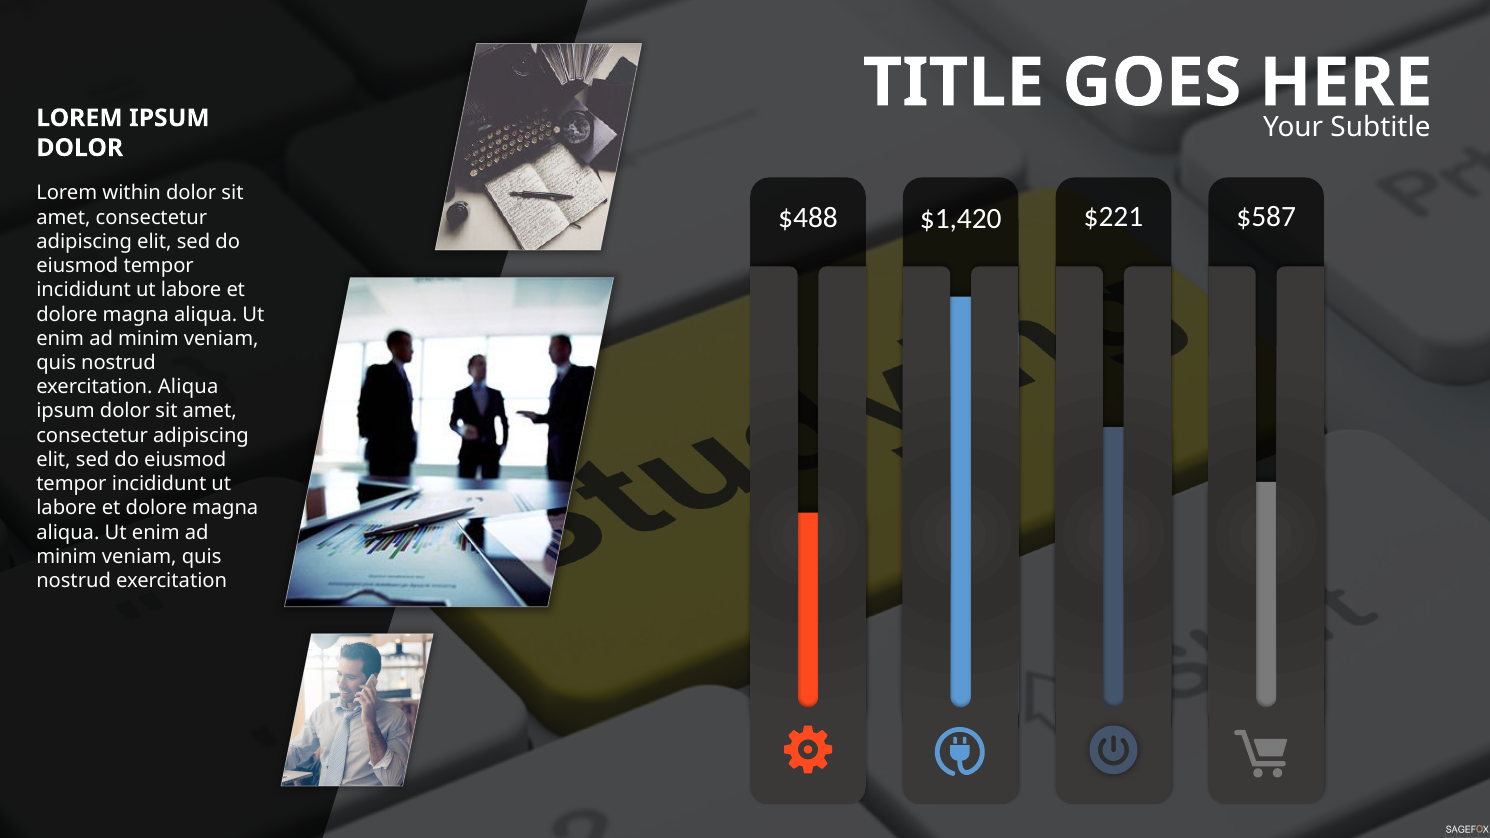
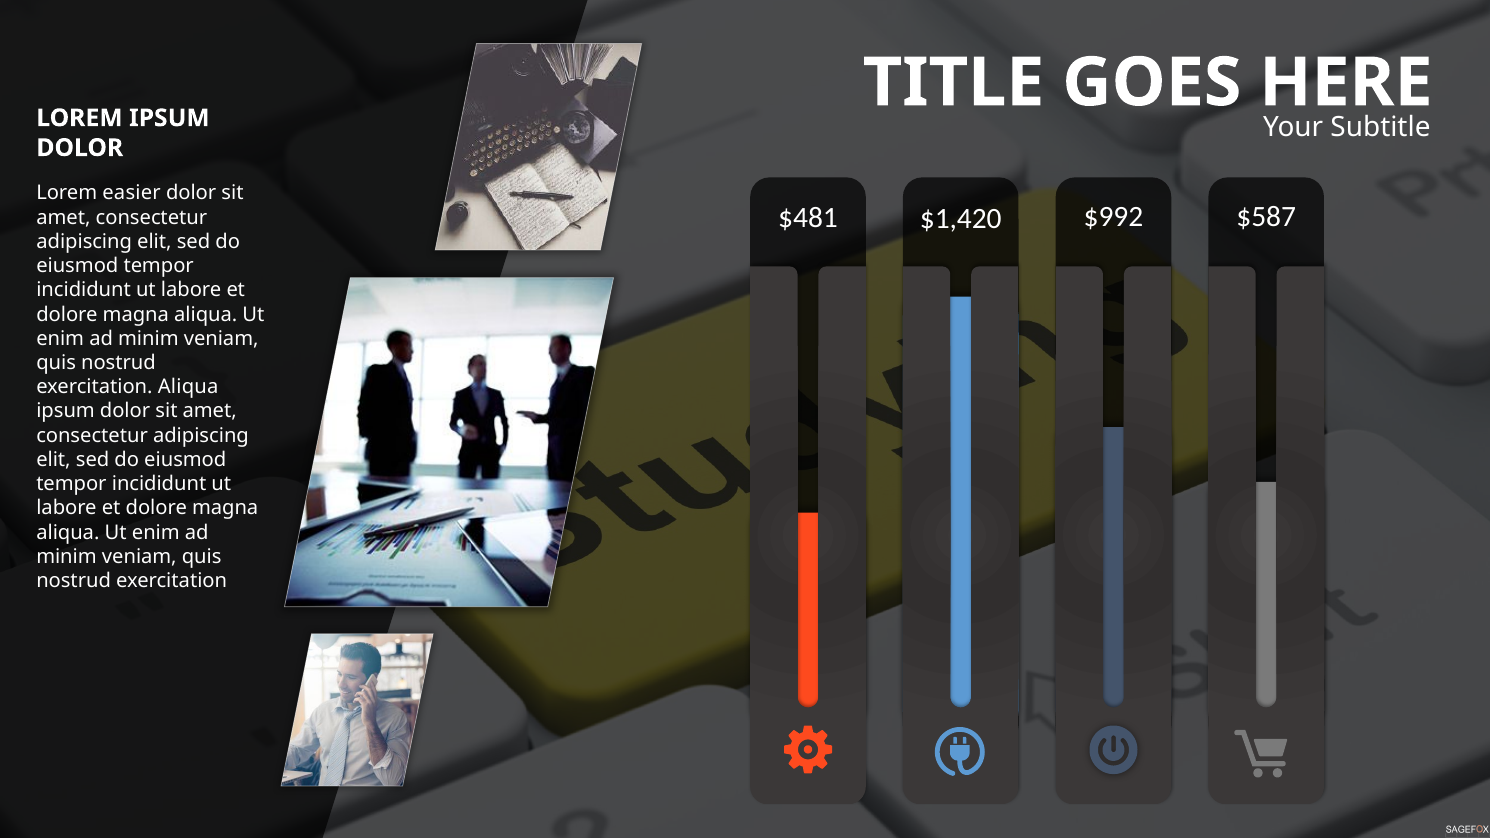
within: within -> easier
$488: $488 -> $481
$221: $221 -> $992
